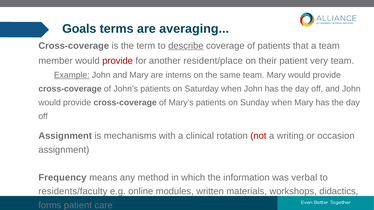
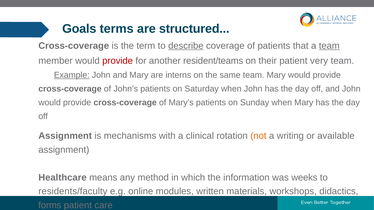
averaging: averaging -> structured
team at (329, 46) underline: none -> present
resident/place: resident/place -> resident/teams
not colour: red -> orange
occasion: occasion -> available
Frequency: Frequency -> Healthcare
verbal: verbal -> weeks
